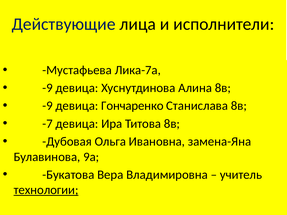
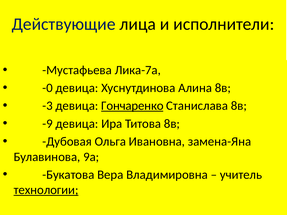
-9 at (48, 88): -9 -> -0
-9 at (48, 106): -9 -> -3
Гончаренко underline: none -> present
-7: -7 -> -9
